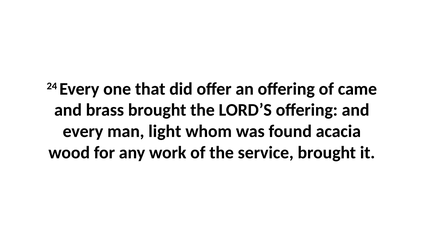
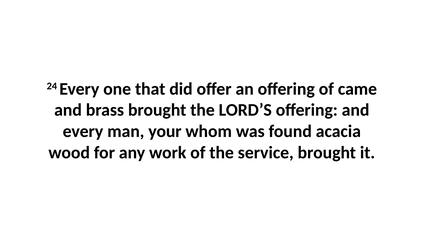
light: light -> your
